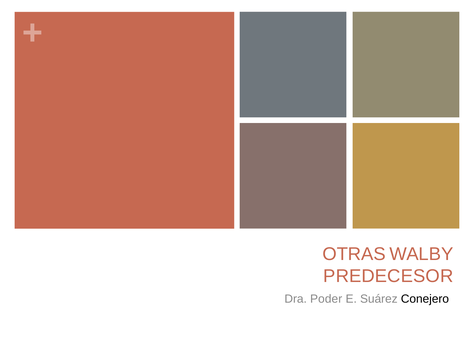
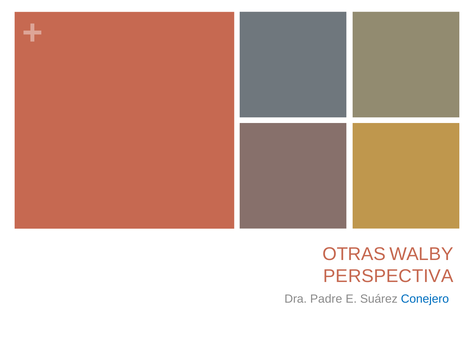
PREDECESOR: PREDECESOR -> PERSPECTIVA
Poder: Poder -> Padre
Conejero colour: black -> blue
